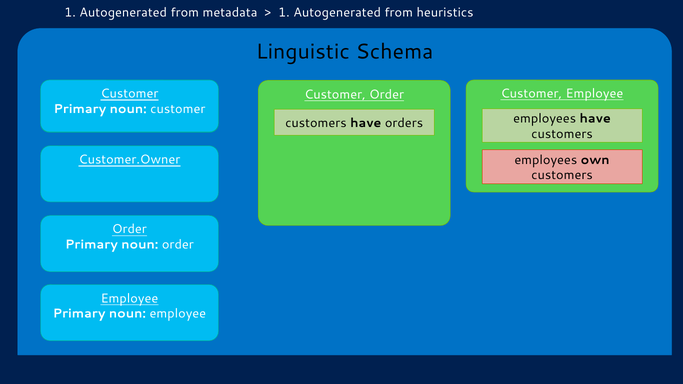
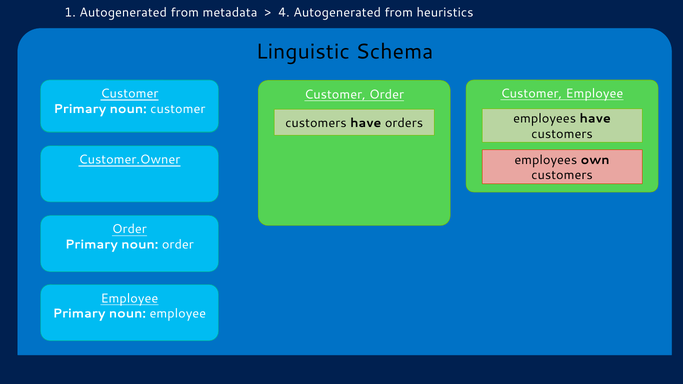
1 at (284, 12): 1 -> 4
